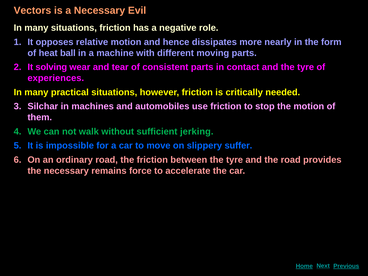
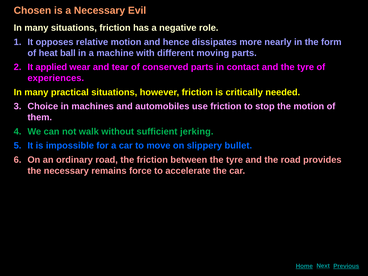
Vectors: Vectors -> Chosen
solving: solving -> applied
consistent: consistent -> conserved
Silchar: Silchar -> Choice
suffer: suffer -> bullet
